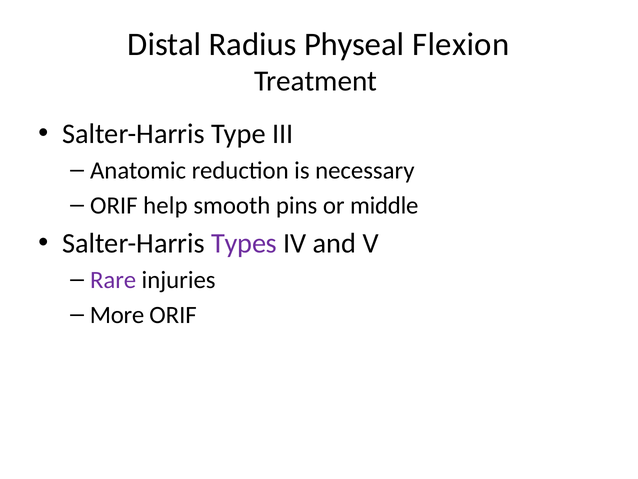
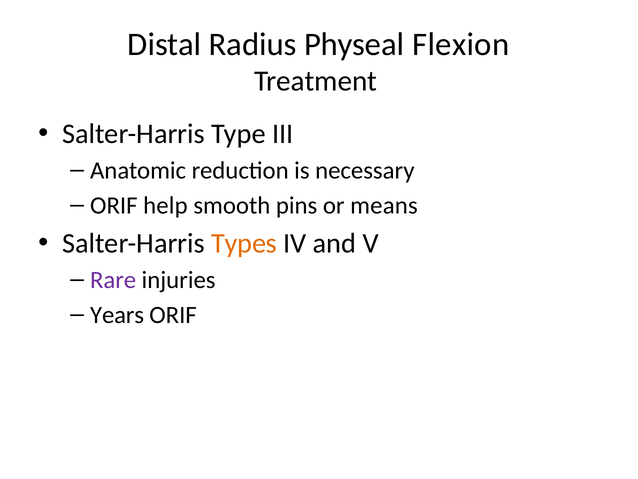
middle: middle -> means
Types colour: purple -> orange
More: More -> Years
